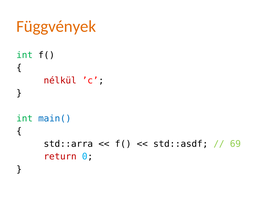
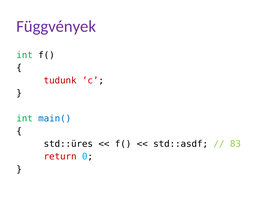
Függvények colour: orange -> purple
nélkül: nélkül -> tudunk
std::arra: std::arra -> std::üres
69: 69 -> 83
